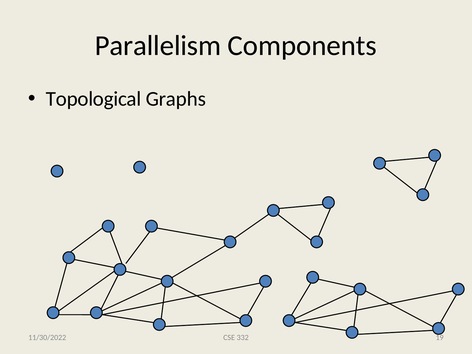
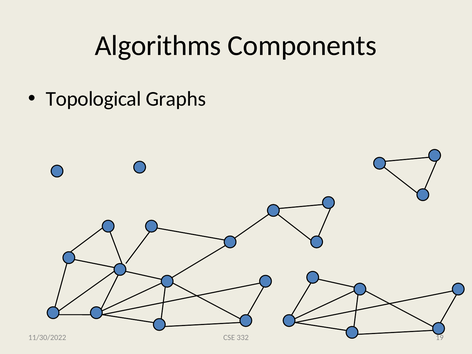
Parallelism: Parallelism -> Algorithms
